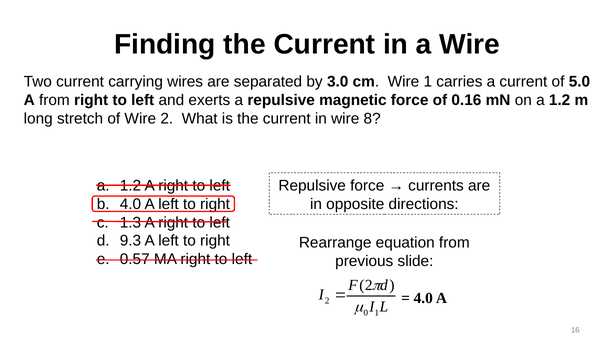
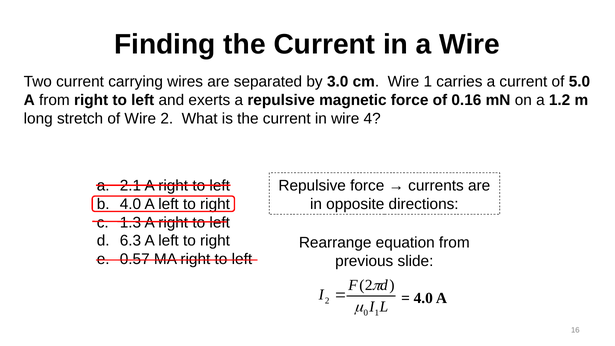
8: 8 -> 4
1.2 at (130, 186): 1.2 -> 2.1
9.3: 9.3 -> 6.3
